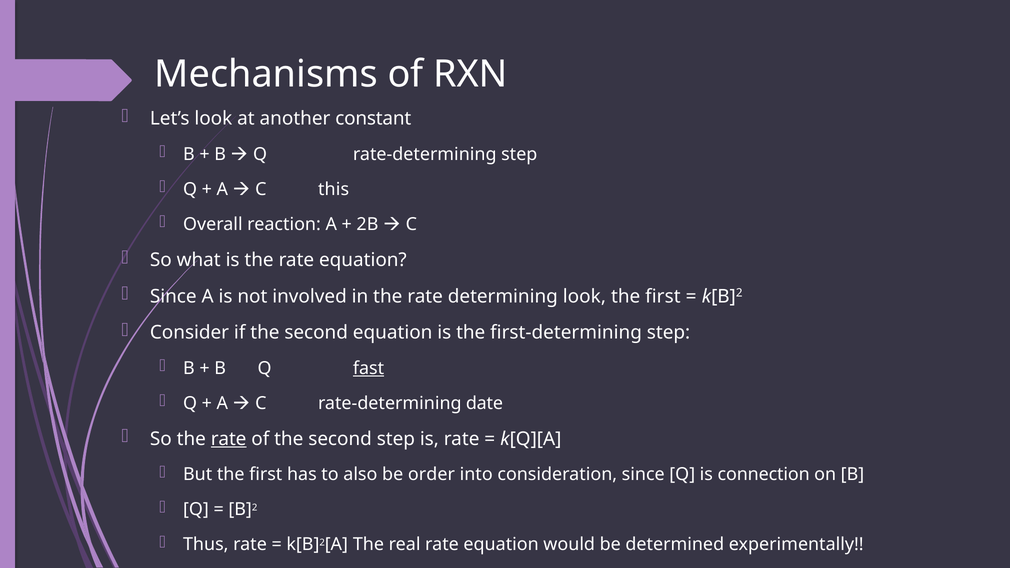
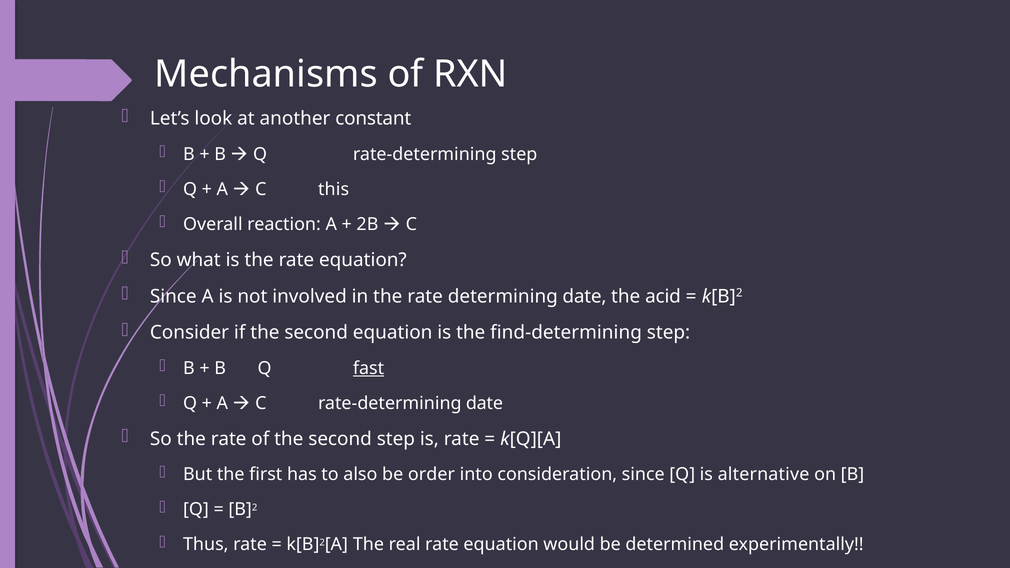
determining look: look -> date
first at (663, 296): first -> acid
first-determining: first-determining -> find-determining
rate at (229, 439) underline: present -> none
connection: connection -> alternative
